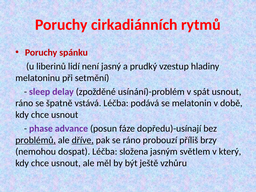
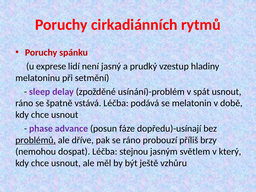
liberinů: liberinů -> exprese
dříve underline: present -> none
složena: složena -> stejnou
